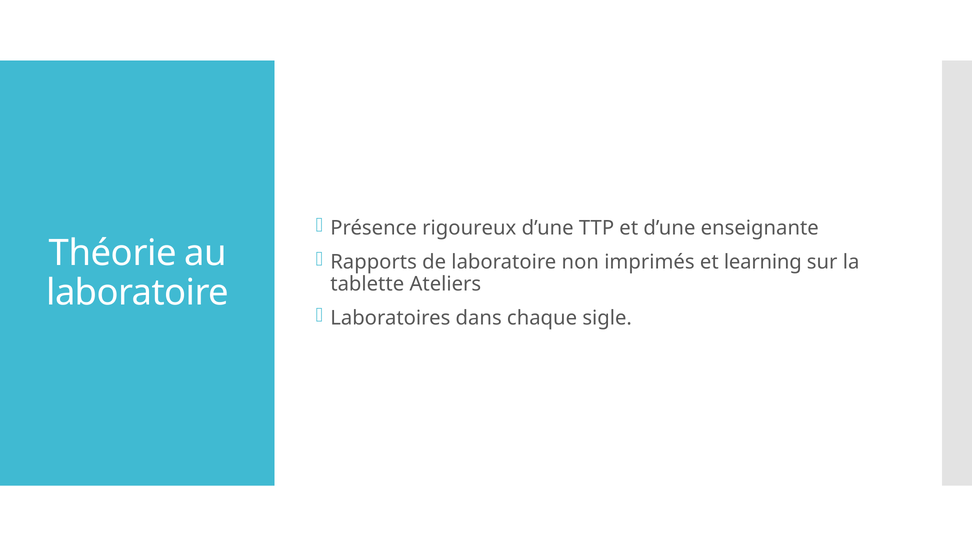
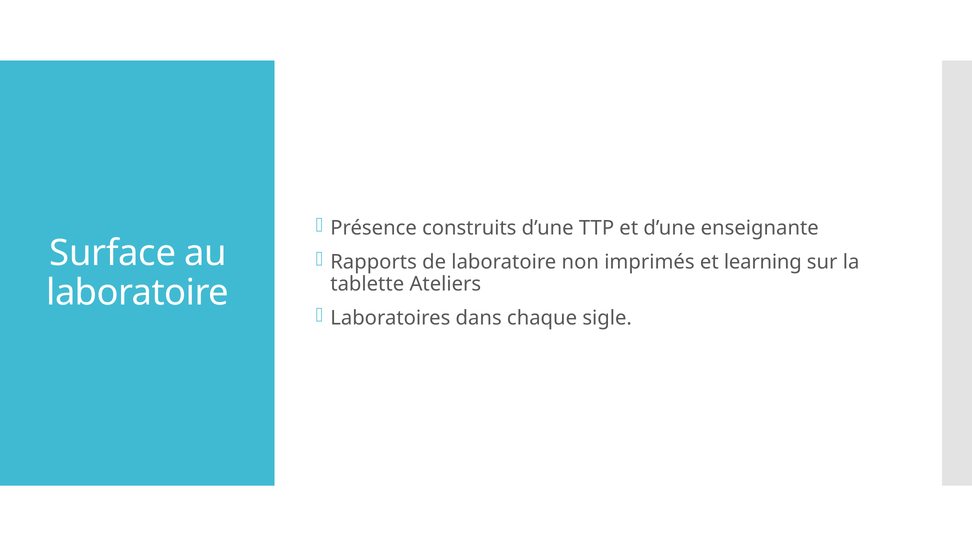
rigoureux: rigoureux -> construits
Théorie: Théorie -> Surface
